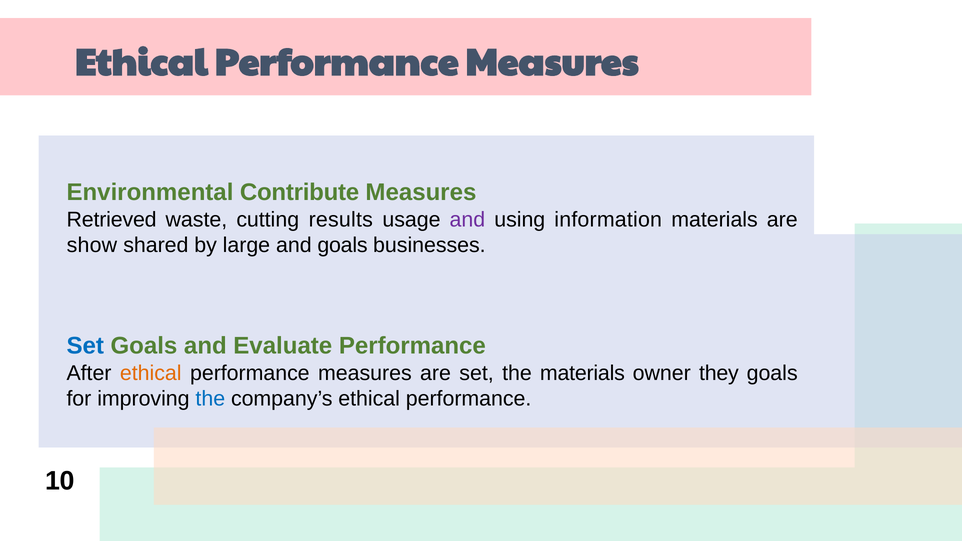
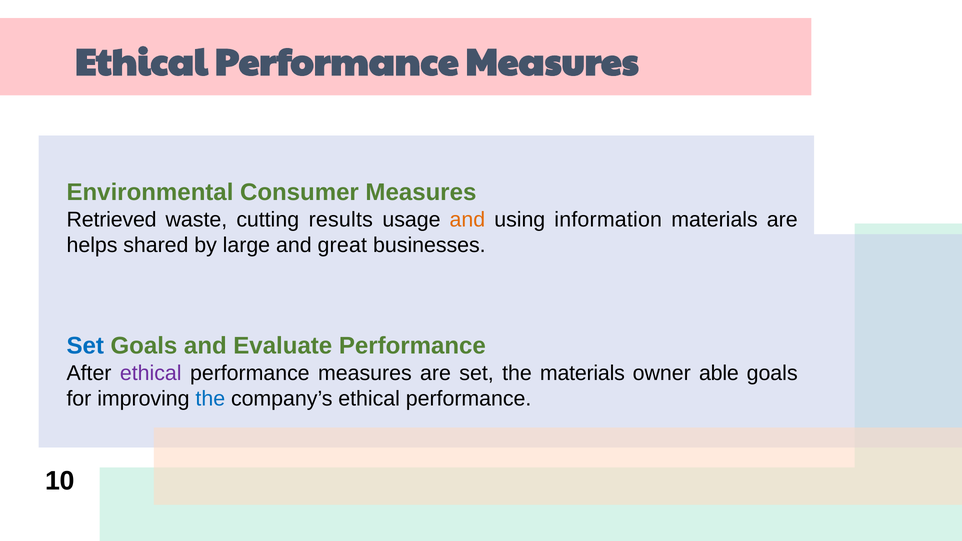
Contribute: Contribute -> Consumer
and at (467, 220) colour: purple -> orange
show: show -> helps
and goals: goals -> great
ethical at (151, 373) colour: orange -> purple
they: they -> able
